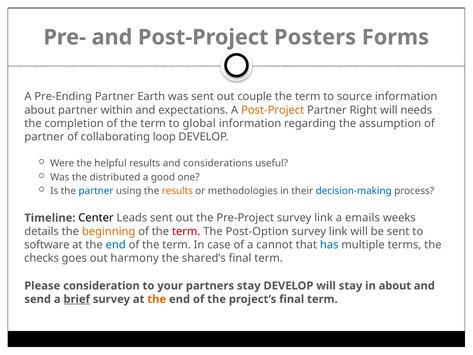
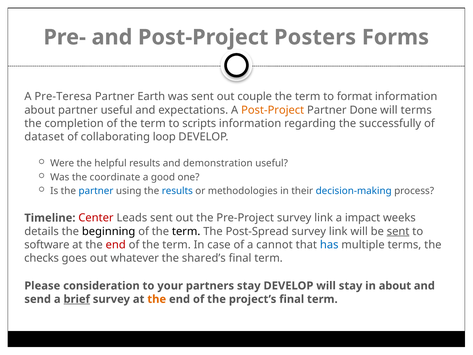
Pre-Ending: Pre-Ending -> Pre-Teresa
source: source -> format
partner within: within -> useful
Right: Right -> Done
will needs: needs -> terms
global: global -> scripts
assumption: assumption -> successfully
partner at (44, 137): partner -> dataset
considerations: considerations -> demonstration
distributed: distributed -> coordinate
results at (177, 191) colour: orange -> blue
Center colour: black -> red
emails: emails -> impact
beginning colour: orange -> black
term at (186, 231) colour: red -> black
Post-Option: Post-Option -> Post-Spread
sent at (398, 231) underline: none -> present
end at (116, 245) colour: blue -> red
harmony: harmony -> whatever
